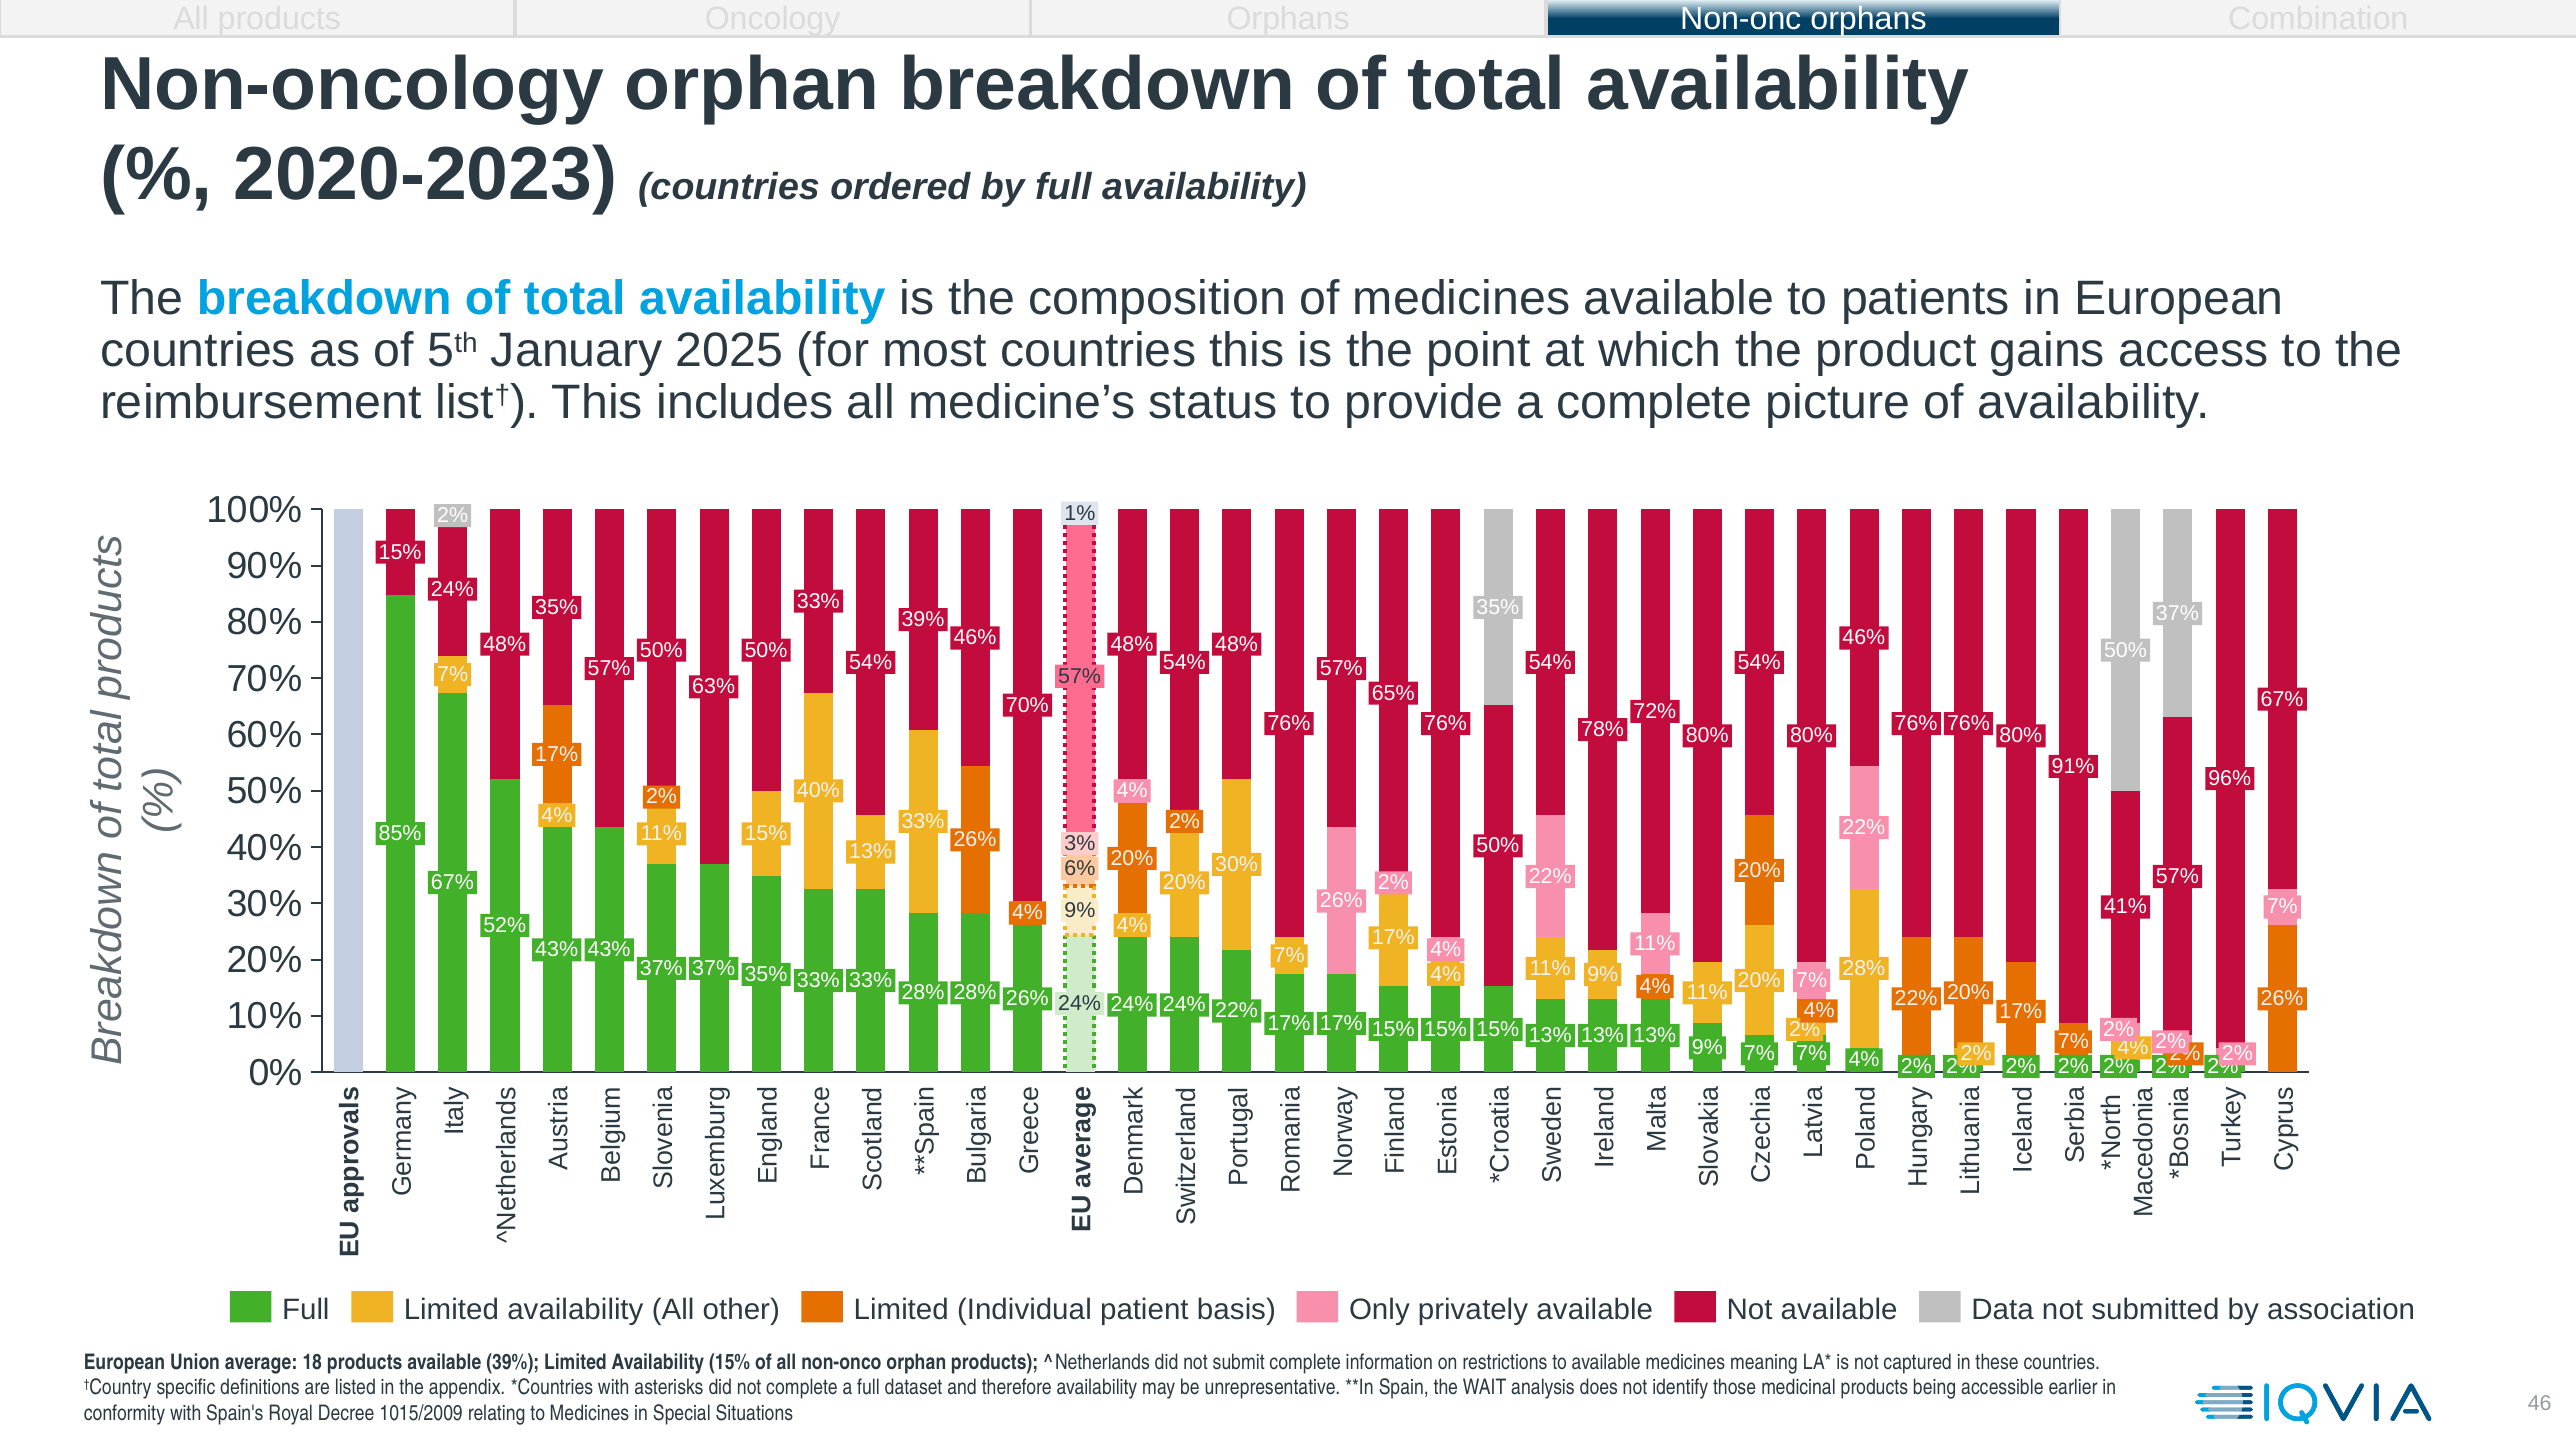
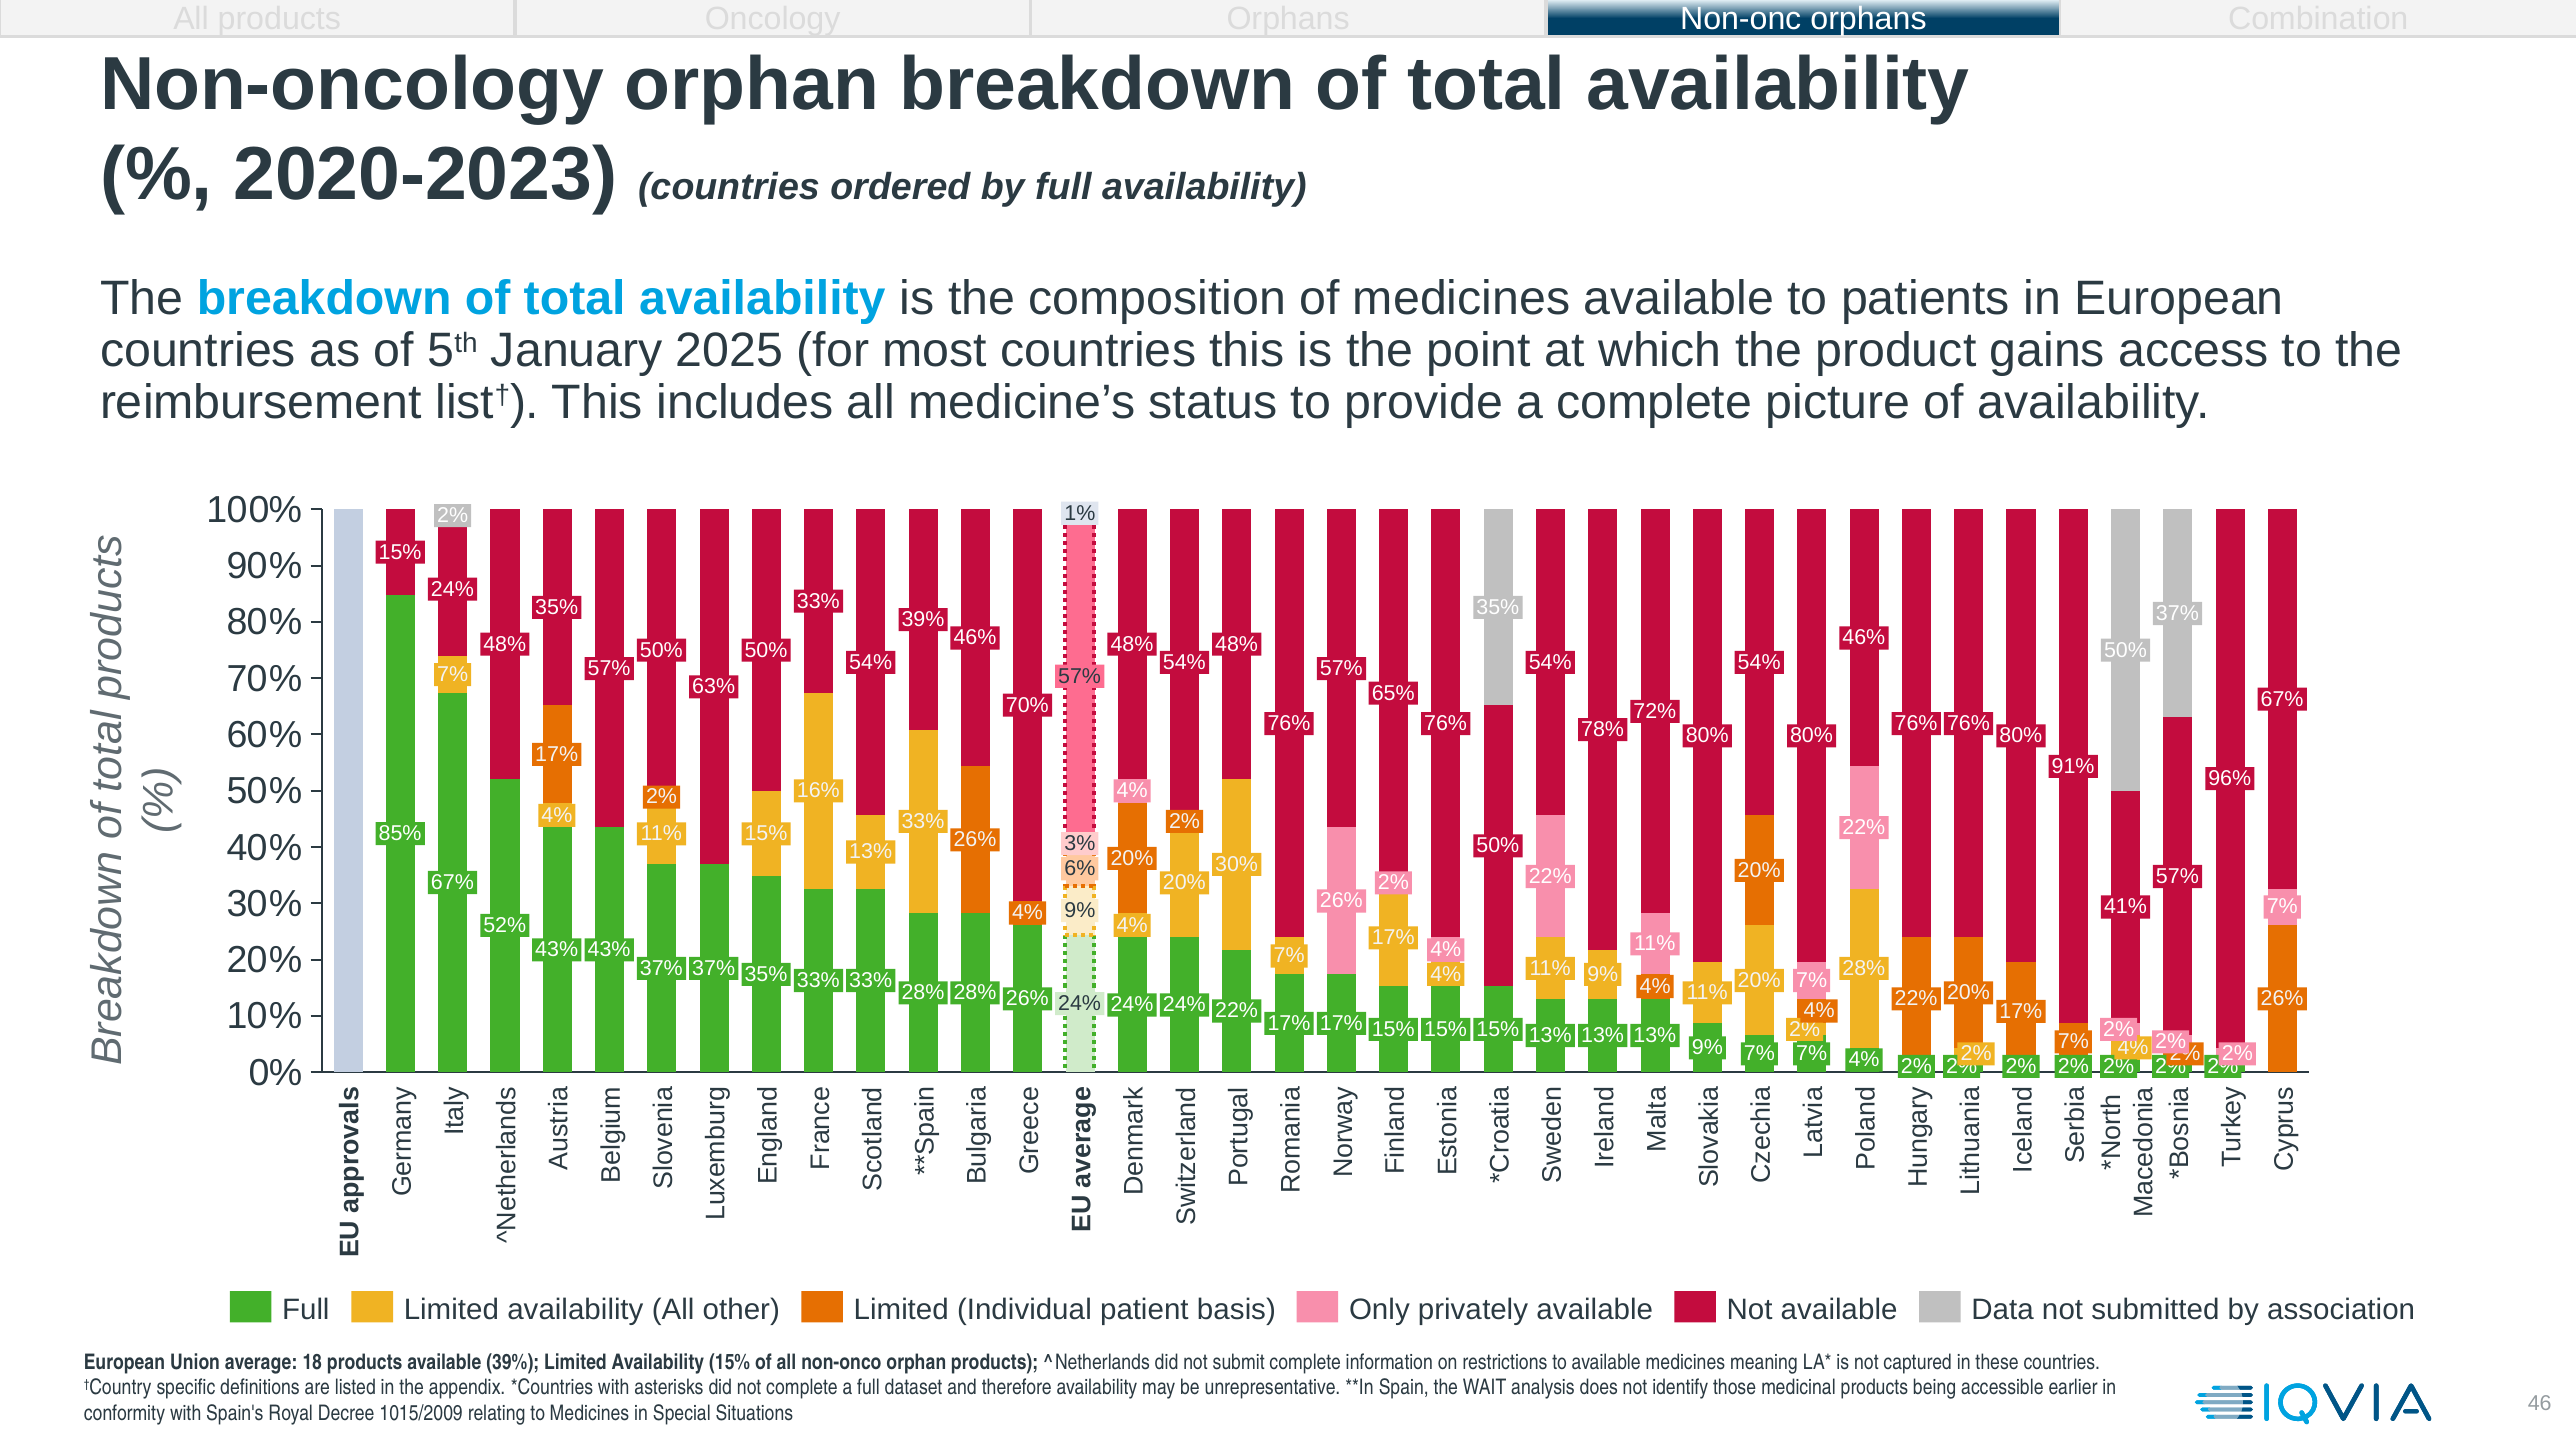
40% at (818, 791): 40% -> 16%
